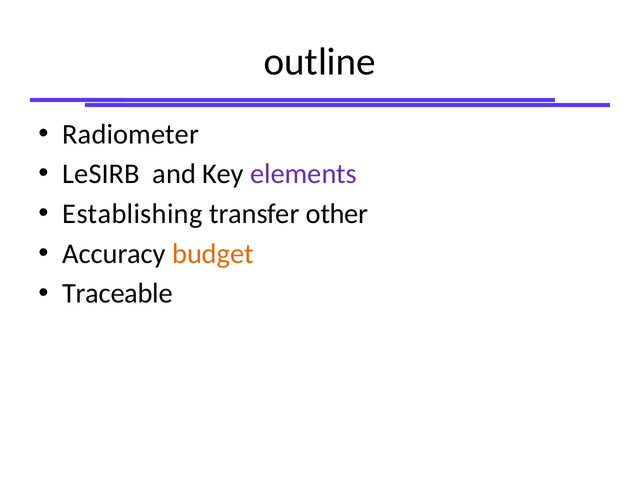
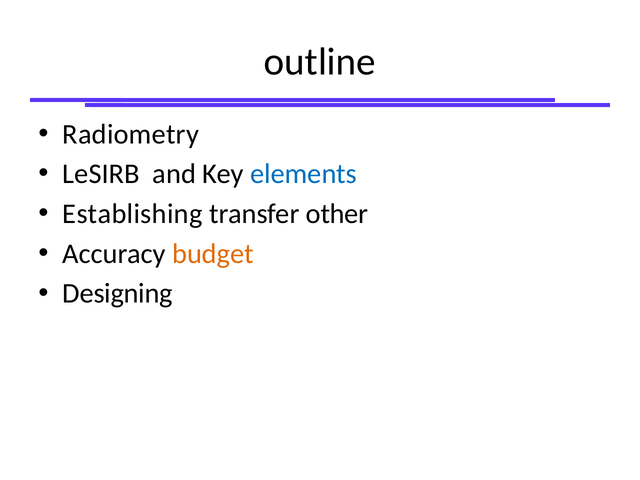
Radiometer: Radiometer -> Radiometry
elements colour: purple -> blue
Traceable: Traceable -> Designing
